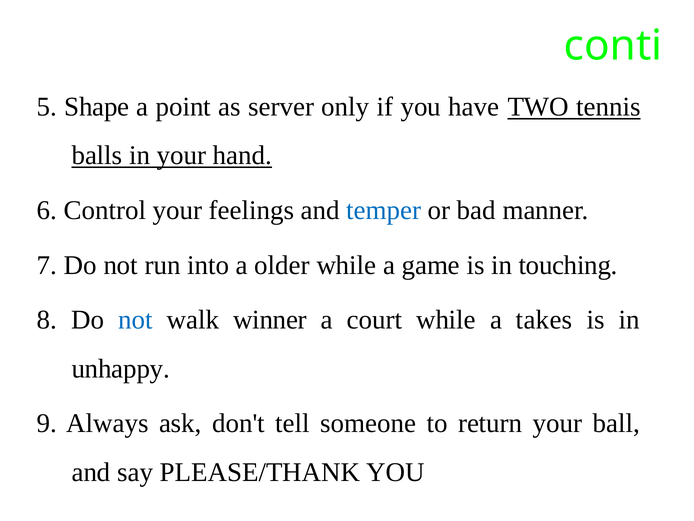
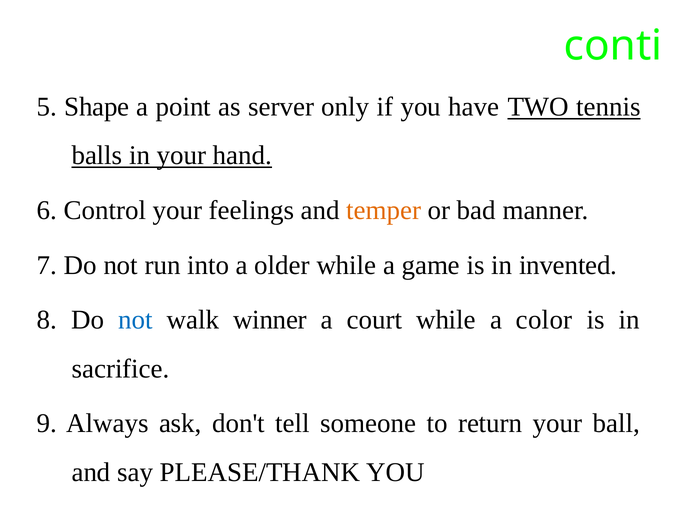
temper colour: blue -> orange
touching: touching -> invented
takes: takes -> color
unhappy: unhappy -> sacrifice
